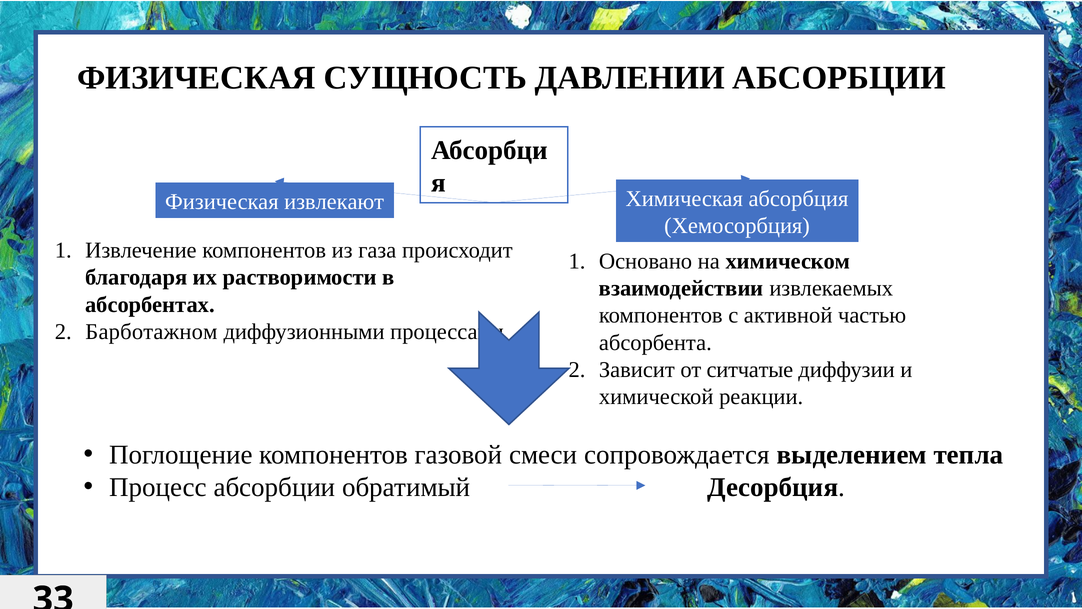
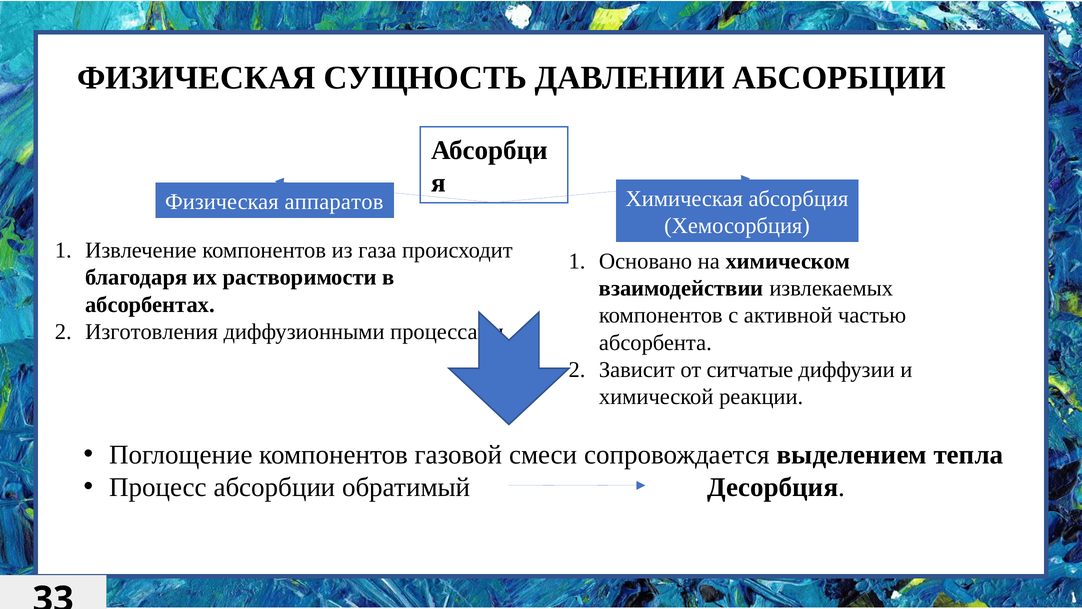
извлекают: извлекают -> аппаратов
Барботажном: Барботажном -> Изготовления
